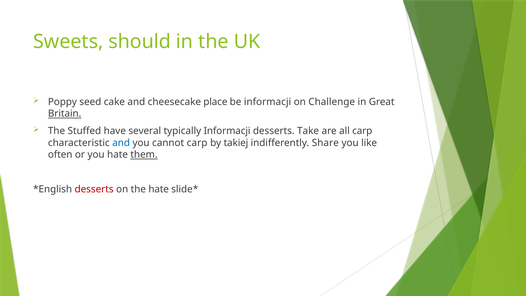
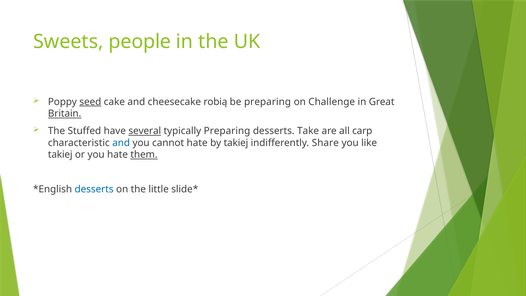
should: should -> people
seed underline: none -> present
place: place -> robią
be informacji: informacji -> preparing
several underline: none -> present
typically Informacji: Informacji -> Preparing
cannot carp: carp -> hate
often at (60, 155): often -> takiej
desserts at (94, 189) colour: red -> blue
the hate: hate -> little
